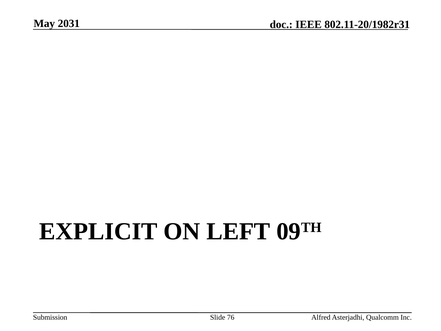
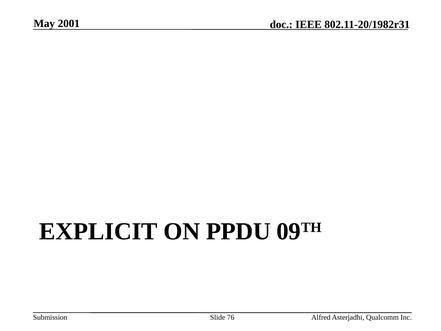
2031: 2031 -> 2001
LEFT: LEFT -> PPDU
